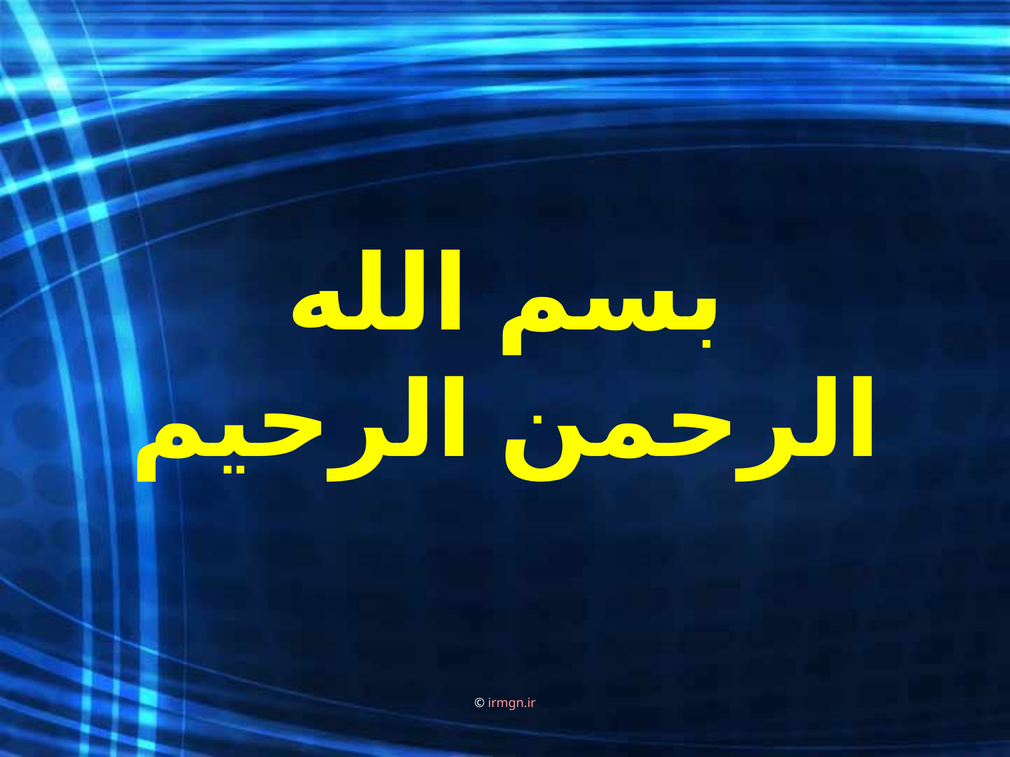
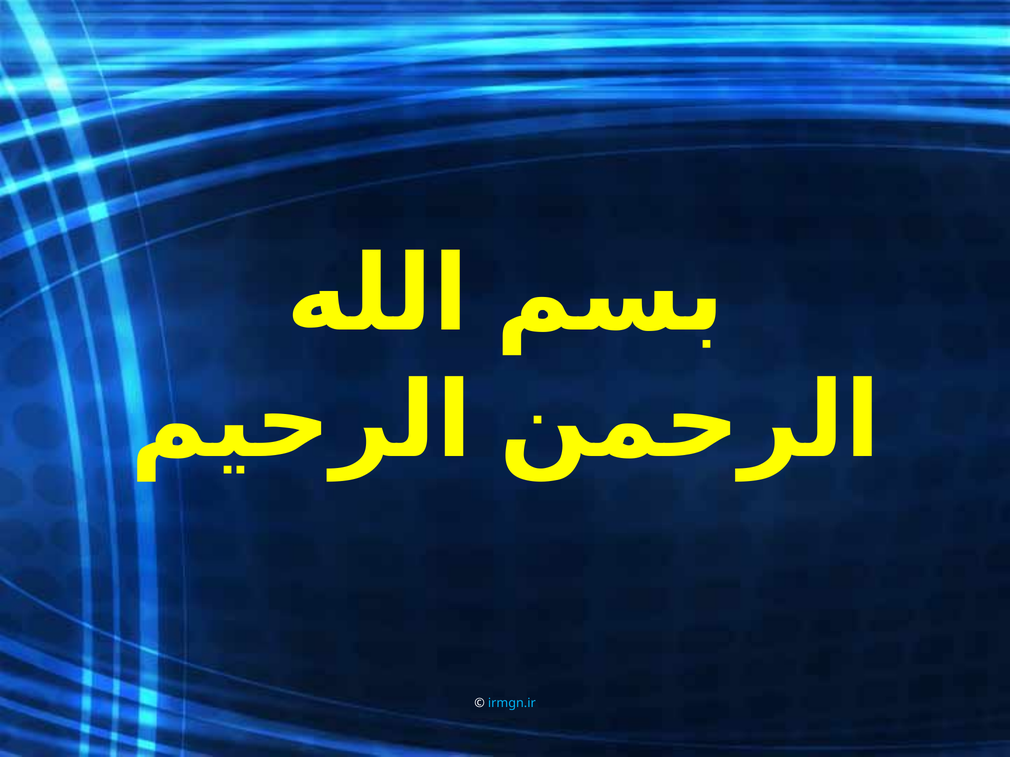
irmgn.ir colour: pink -> light blue
